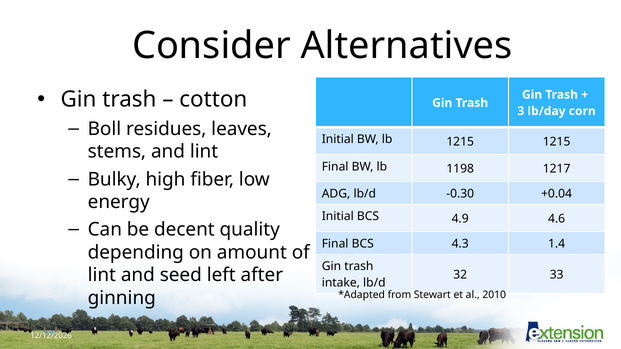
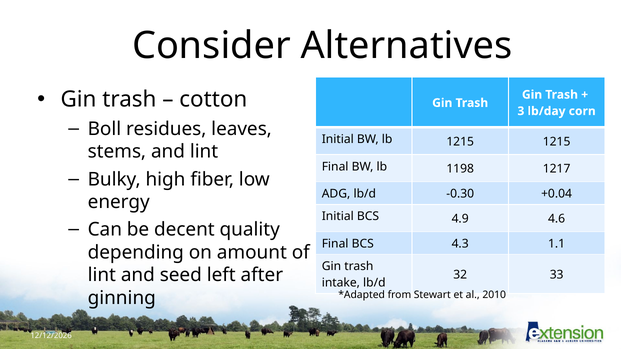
1.4: 1.4 -> 1.1
